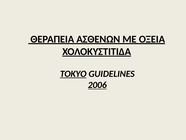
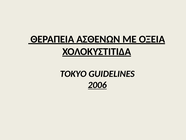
TOKYO underline: present -> none
